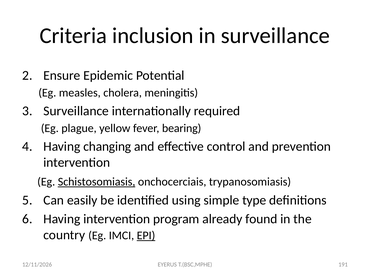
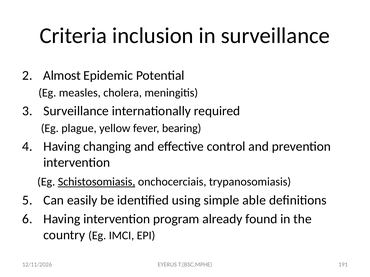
Ensure: Ensure -> Almost
type: type -> able
EPI underline: present -> none
